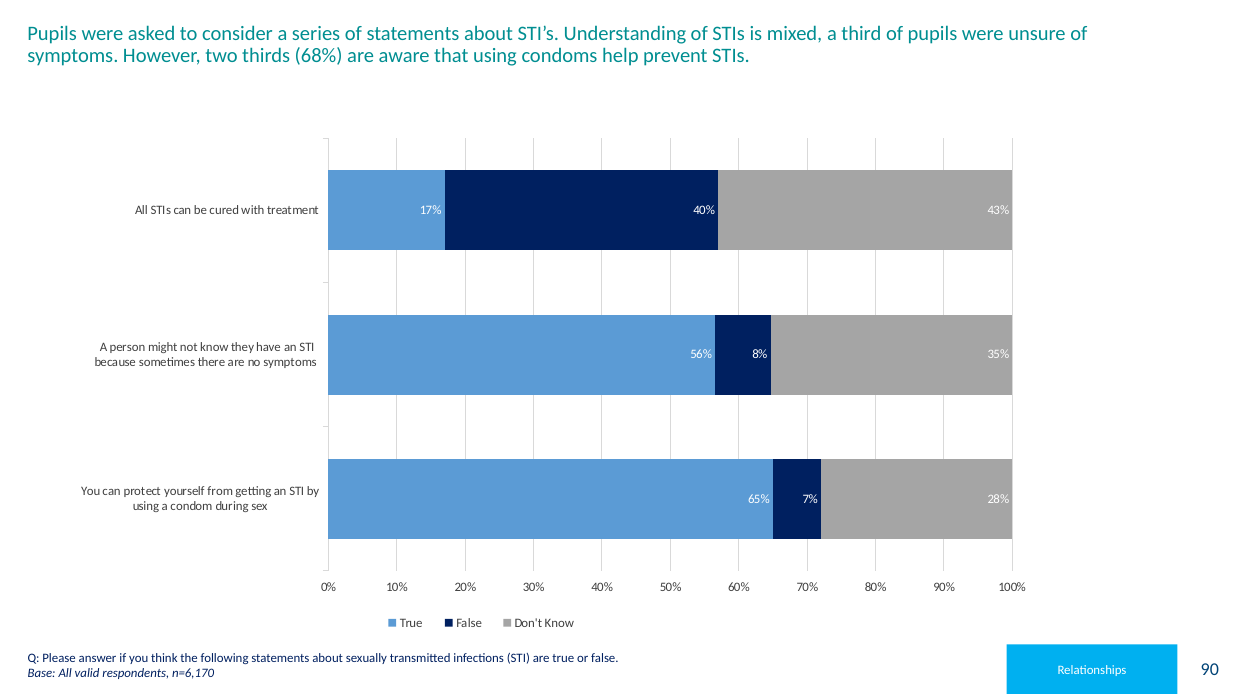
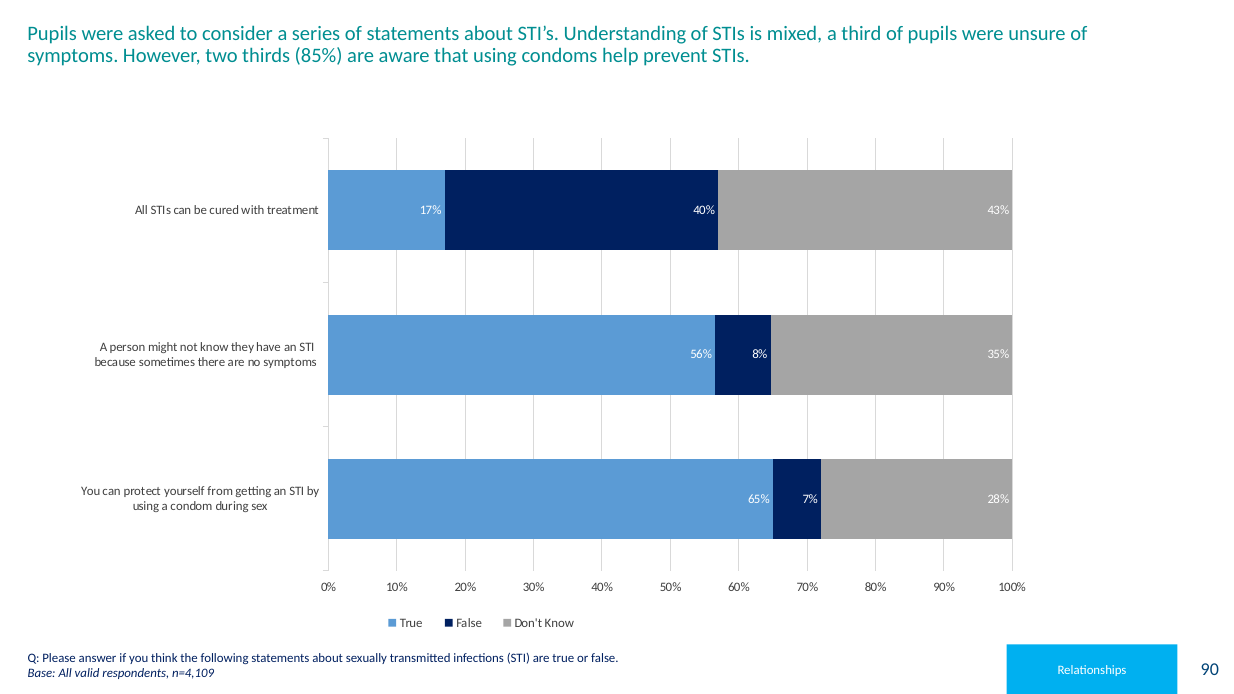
68%: 68% -> 85%
n=6,170: n=6,170 -> n=4,109
